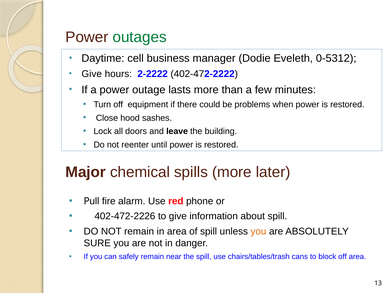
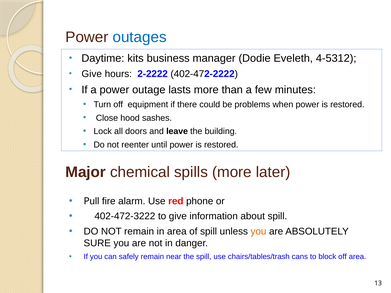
outages colour: green -> blue
cell: cell -> kits
0-5312: 0-5312 -> 4-5312
402-472-2226: 402-472-2226 -> 402-472-3222
